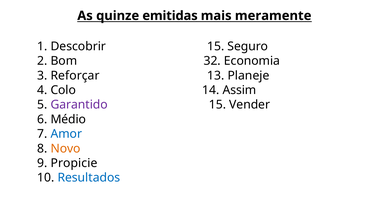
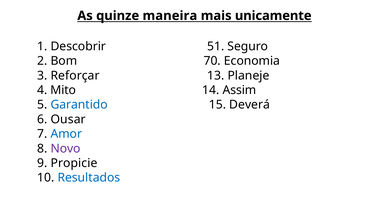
emitidas: emitidas -> maneira
meramente: meramente -> unicamente
Descobrir 15: 15 -> 51
32: 32 -> 70
Colo: Colo -> Mito
Garantido colour: purple -> blue
Vender: Vender -> Deverá
Médio: Médio -> Ousar
Novo colour: orange -> purple
